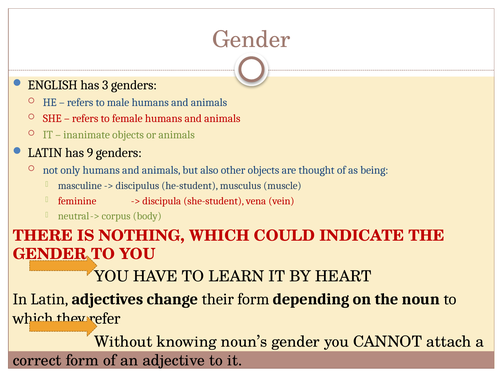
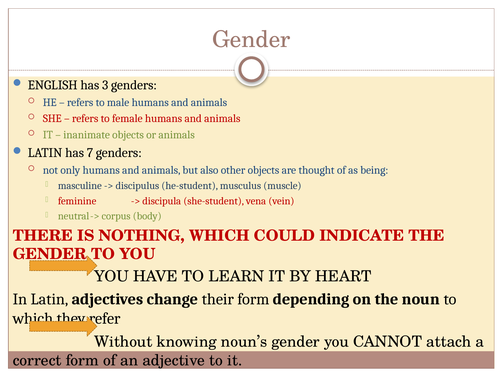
9: 9 -> 7
